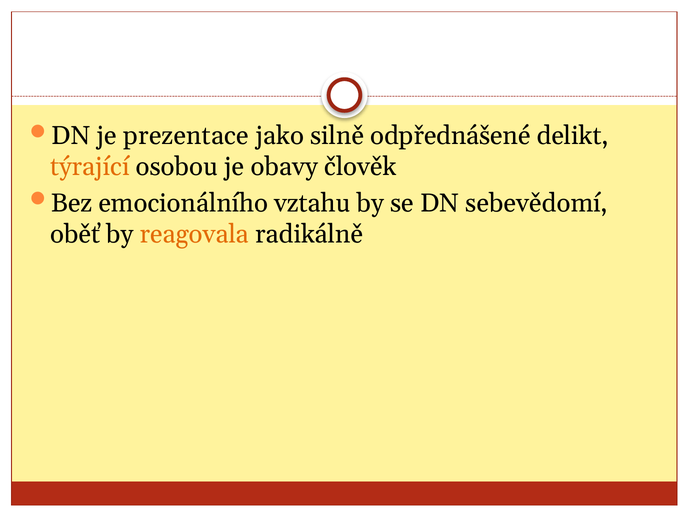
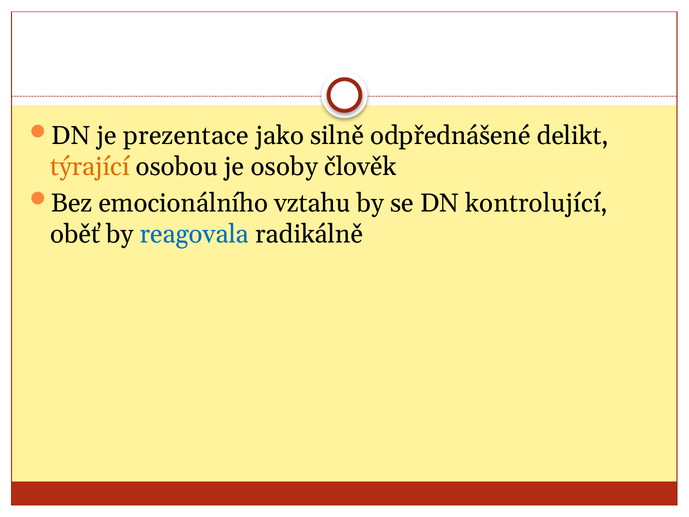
obavy: obavy -> osoby
sebevědomí: sebevědomí -> kontrolující
reagovala colour: orange -> blue
